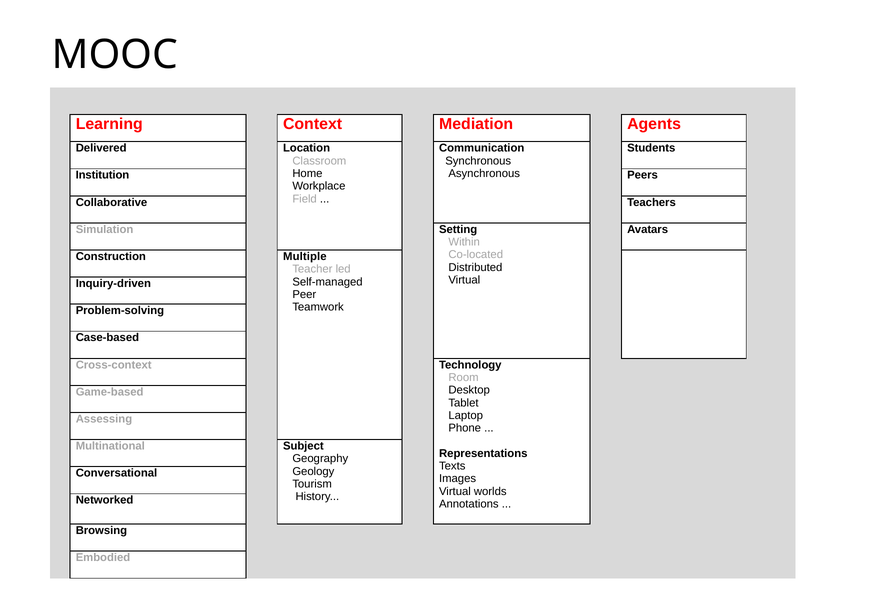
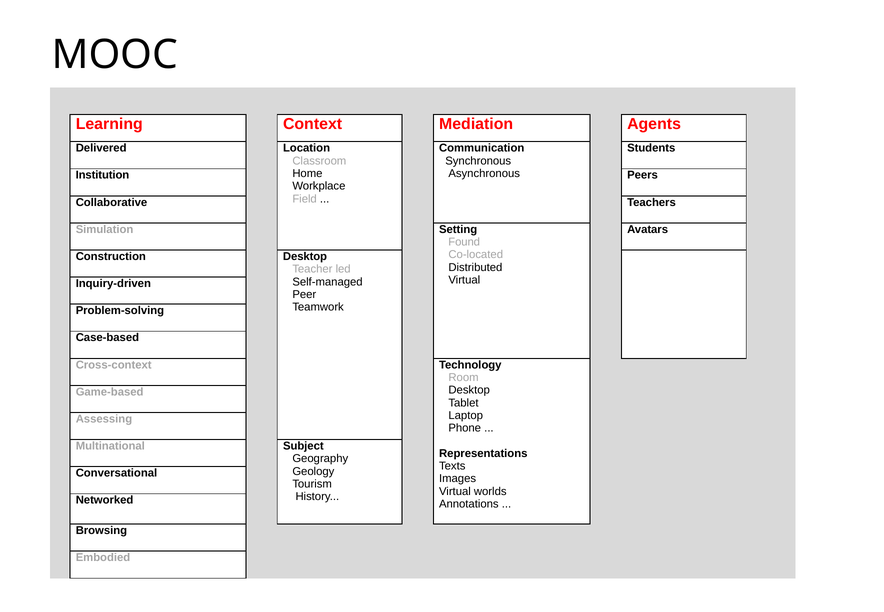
Within: Within -> Found
Construction Multiple: Multiple -> Desktop
